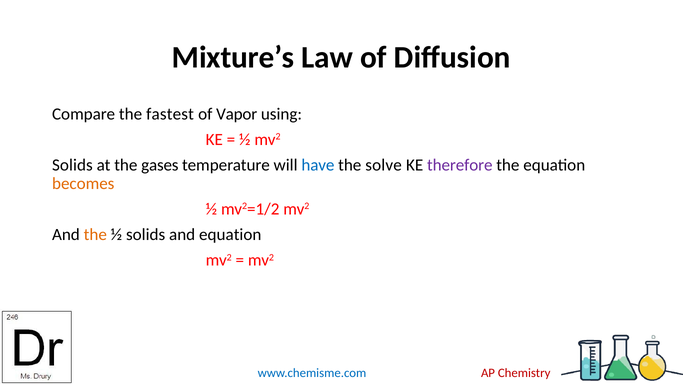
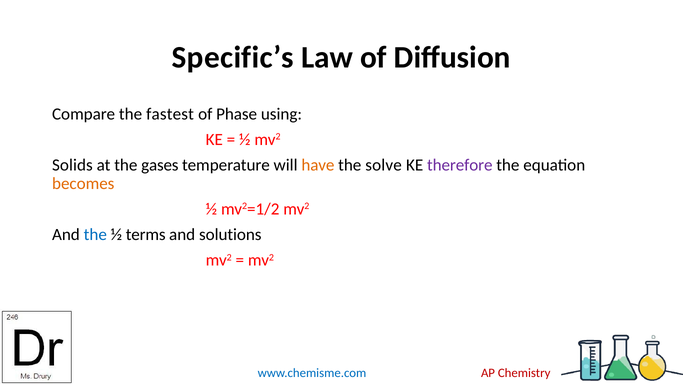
Mixture’s: Mixture’s -> Specific’s
Vapor: Vapor -> Phase
have colour: blue -> orange
the at (95, 235) colour: orange -> blue
½ solids: solids -> terms
and equation: equation -> solutions
